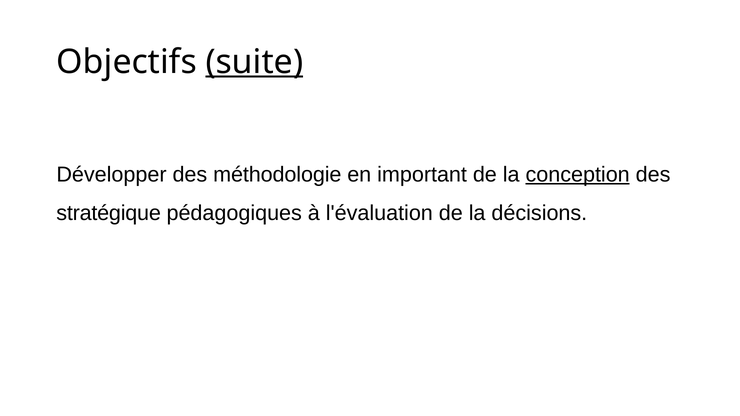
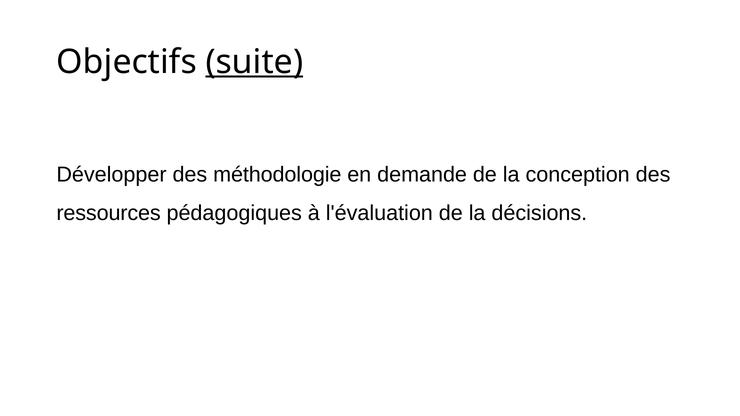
important: important -> demande
conception underline: present -> none
stratégique: stratégique -> ressources
